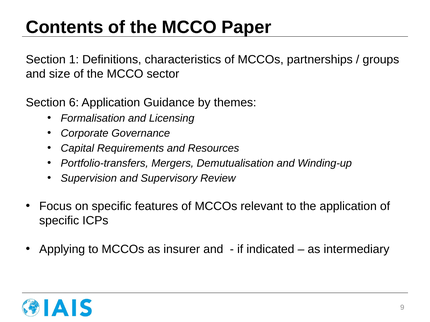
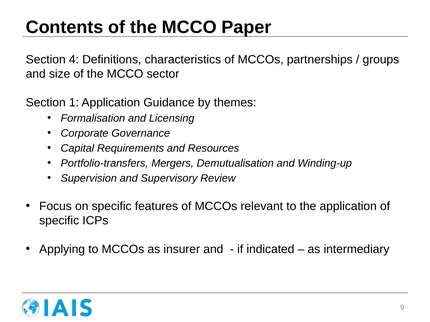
1: 1 -> 4
6: 6 -> 1
